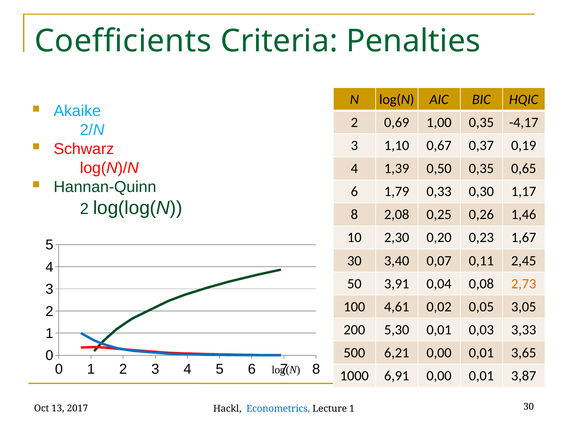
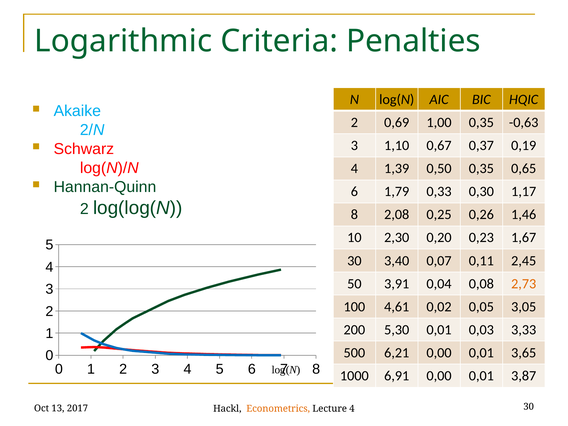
Coefficients: Coefficients -> Logarithmic
-4,17: -4,17 -> -0,63
Econometrics colour: blue -> orange
Lecture 1: 1 -> 4
